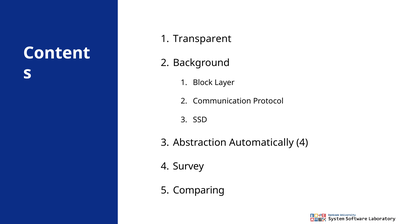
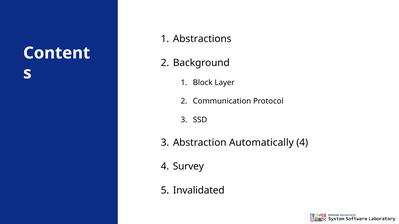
Transparent: Transparent -> Abstractions
Comparing: Comparing -> Invalidated
